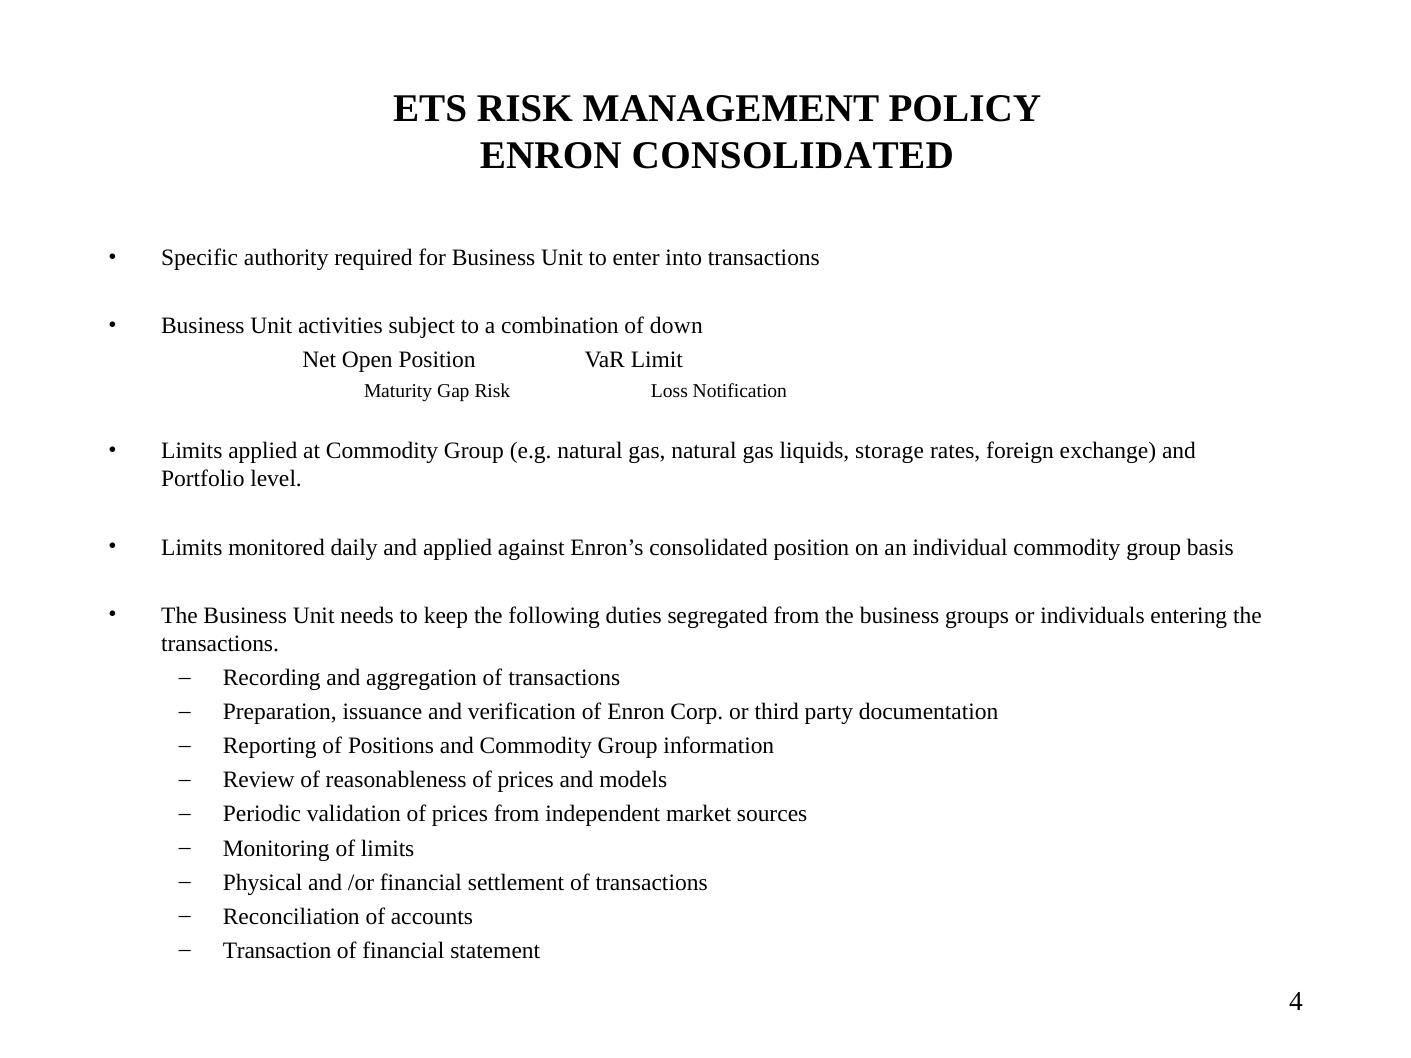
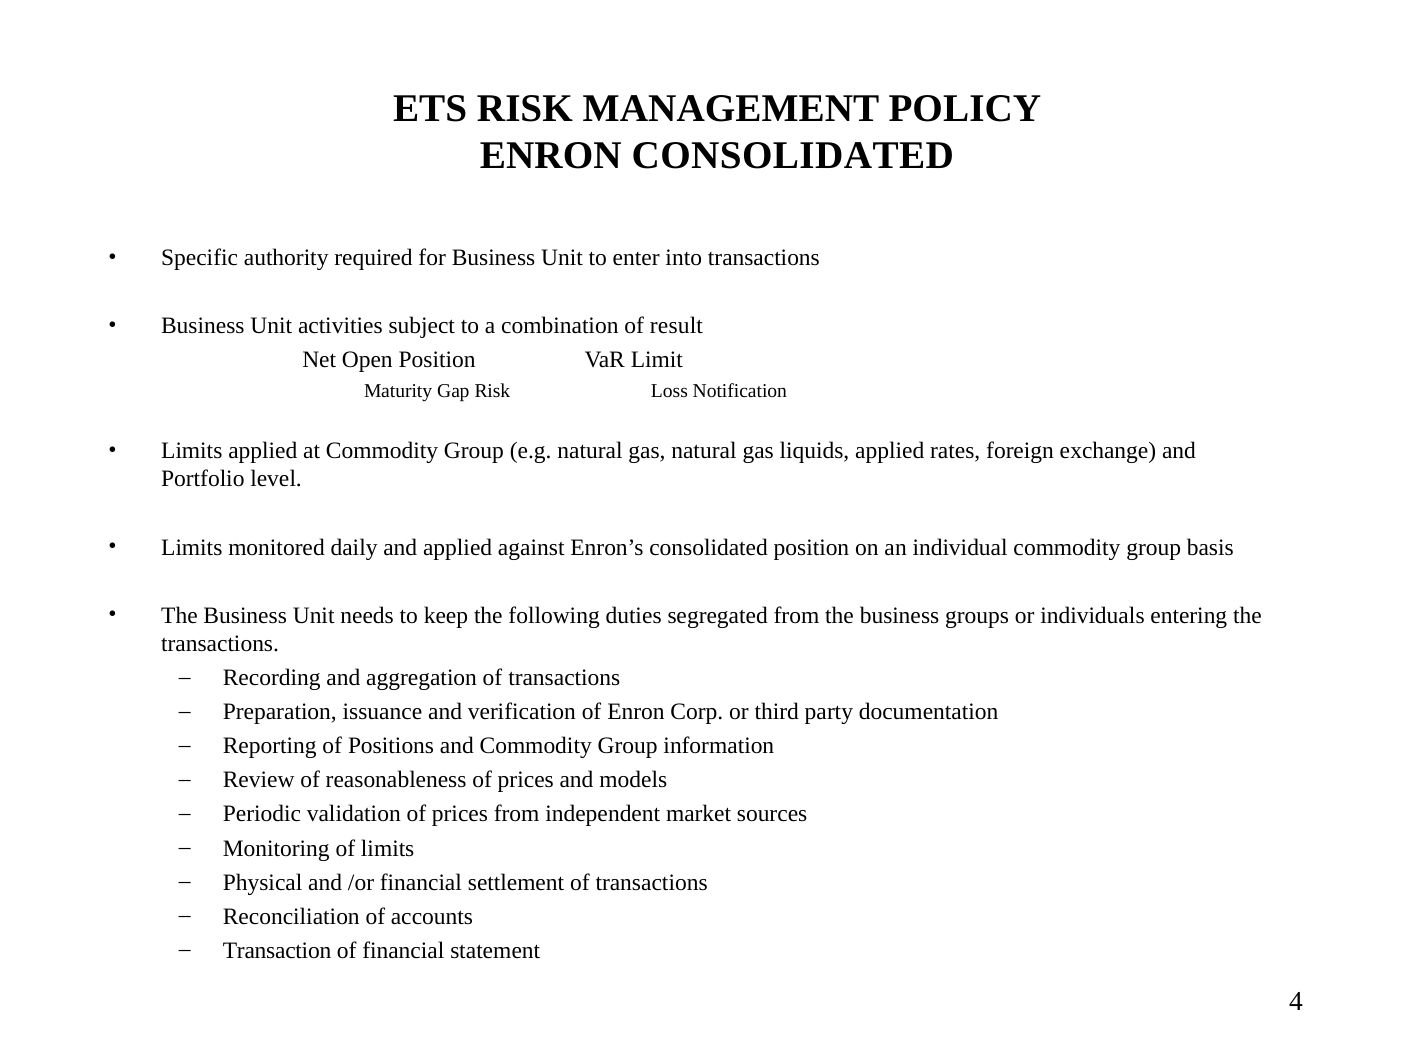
down: down -> result
liquids storage: storage -> applied
